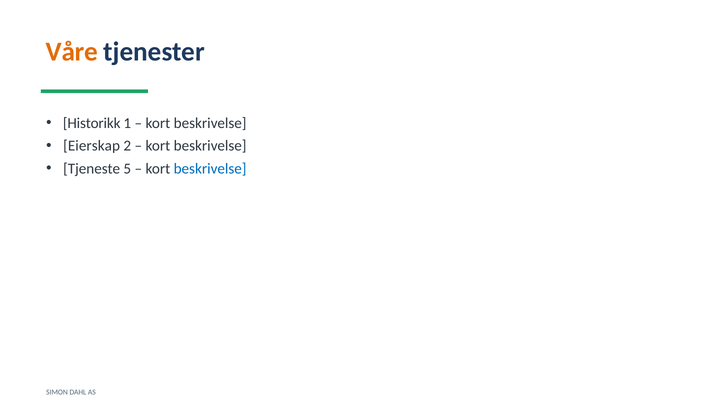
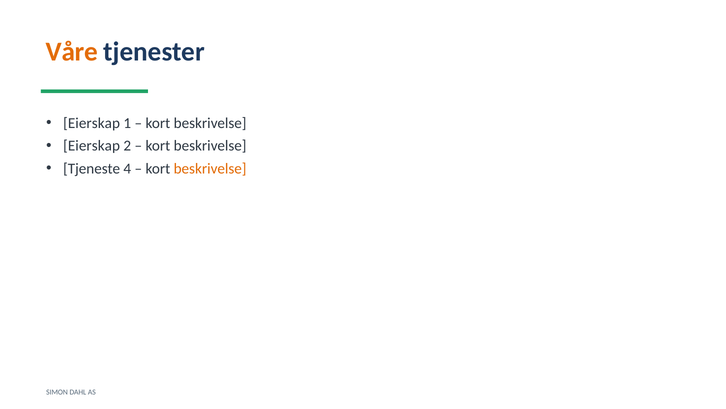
Historikk at (92, 123): Historikk -> Eierskap
5: 5 -> 4
beskrivelse at (210, 168) colour: blue -> orange
